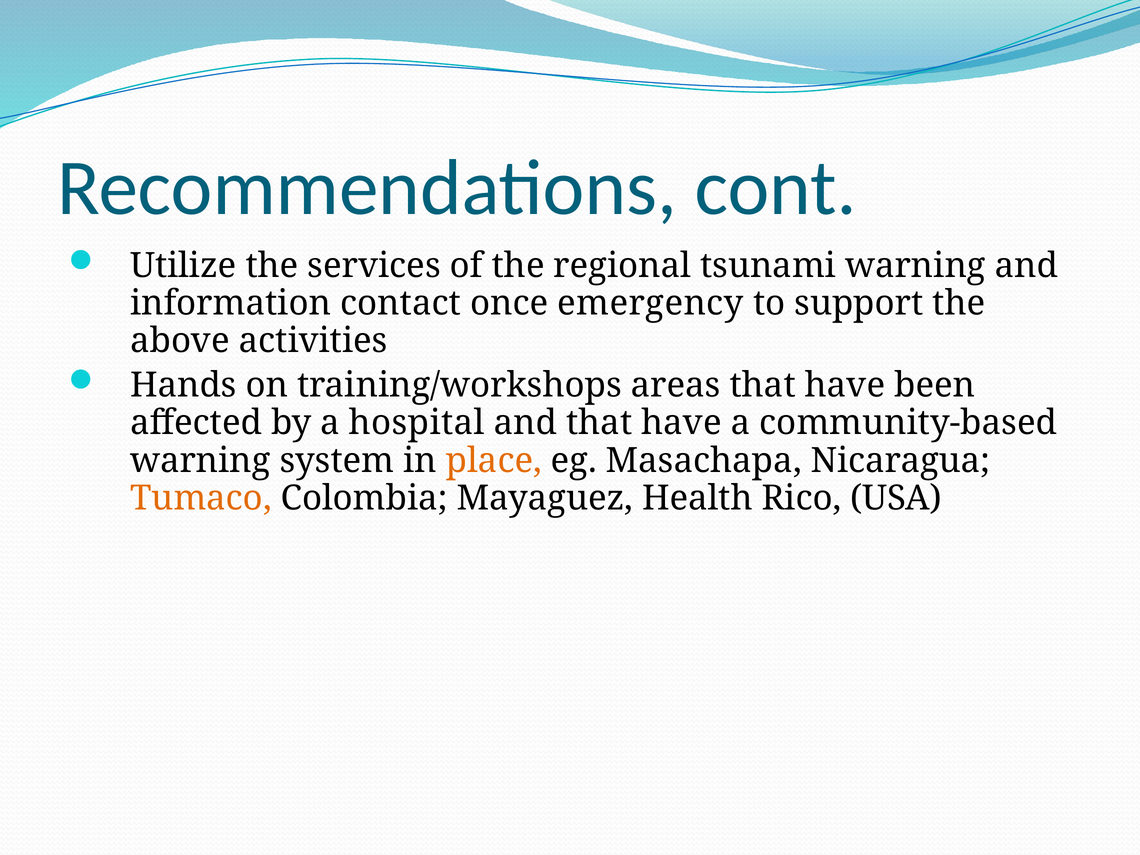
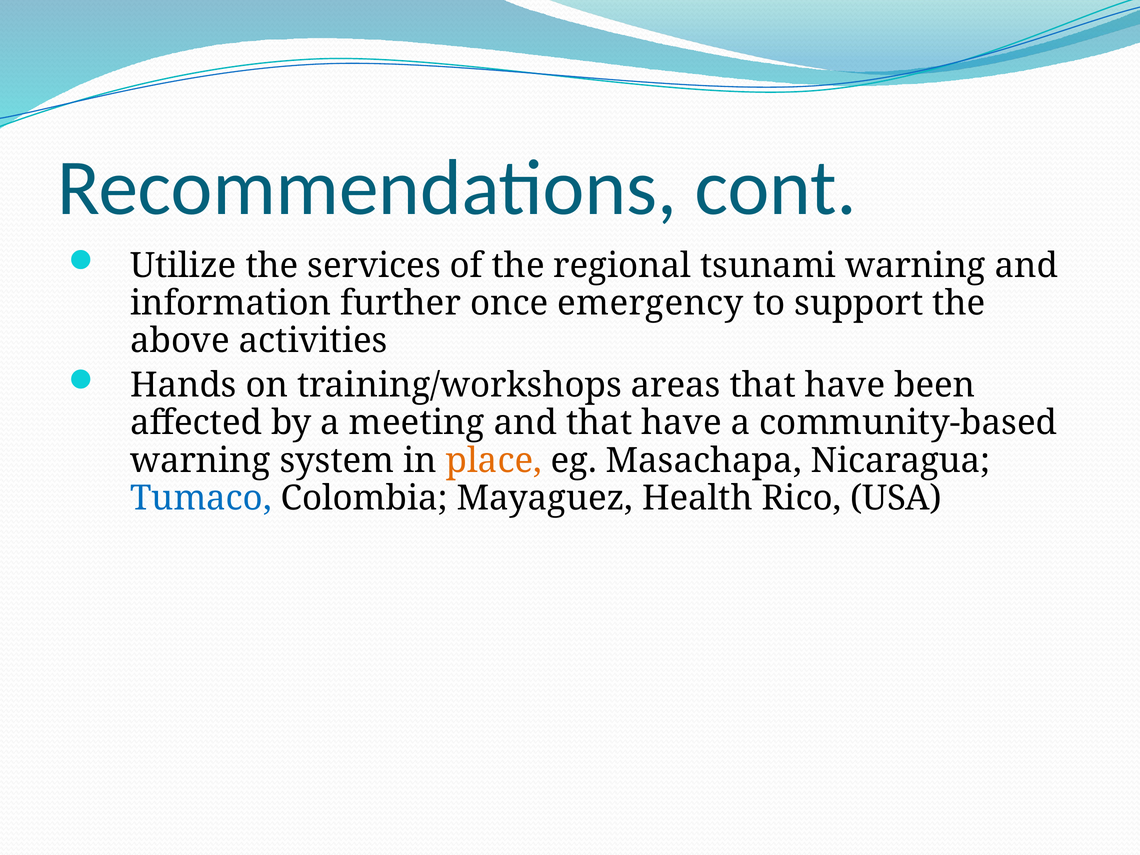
contact: contact -> further
hospital: hospital -> meeting
Tumaco colour: orange -> blue
